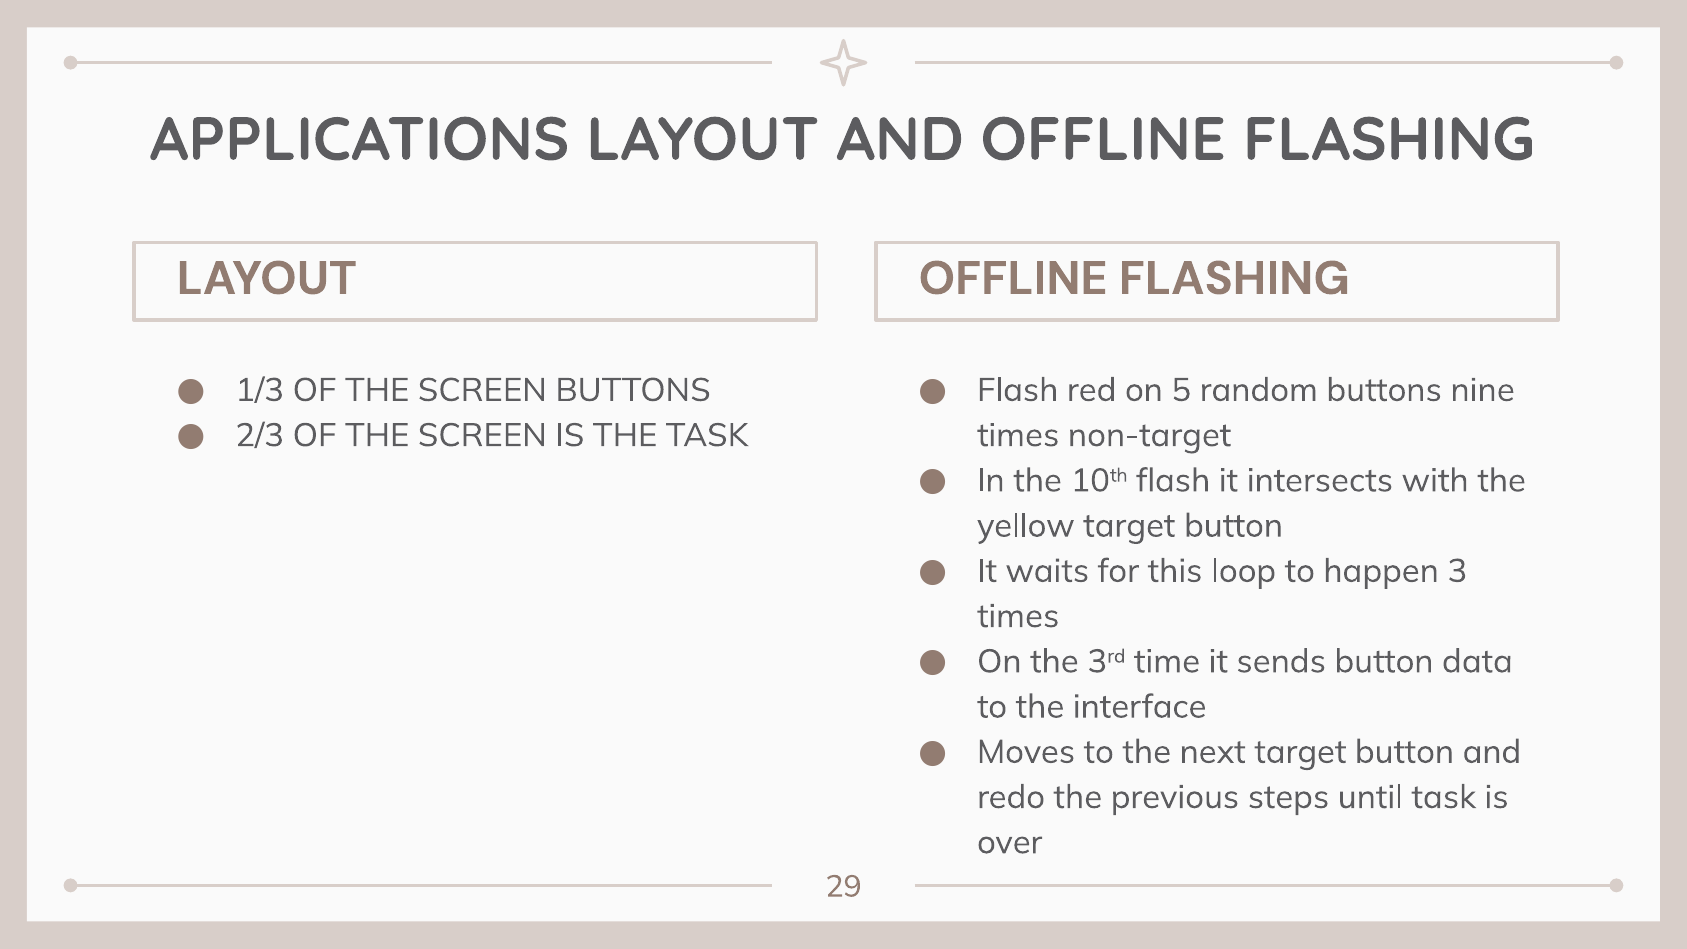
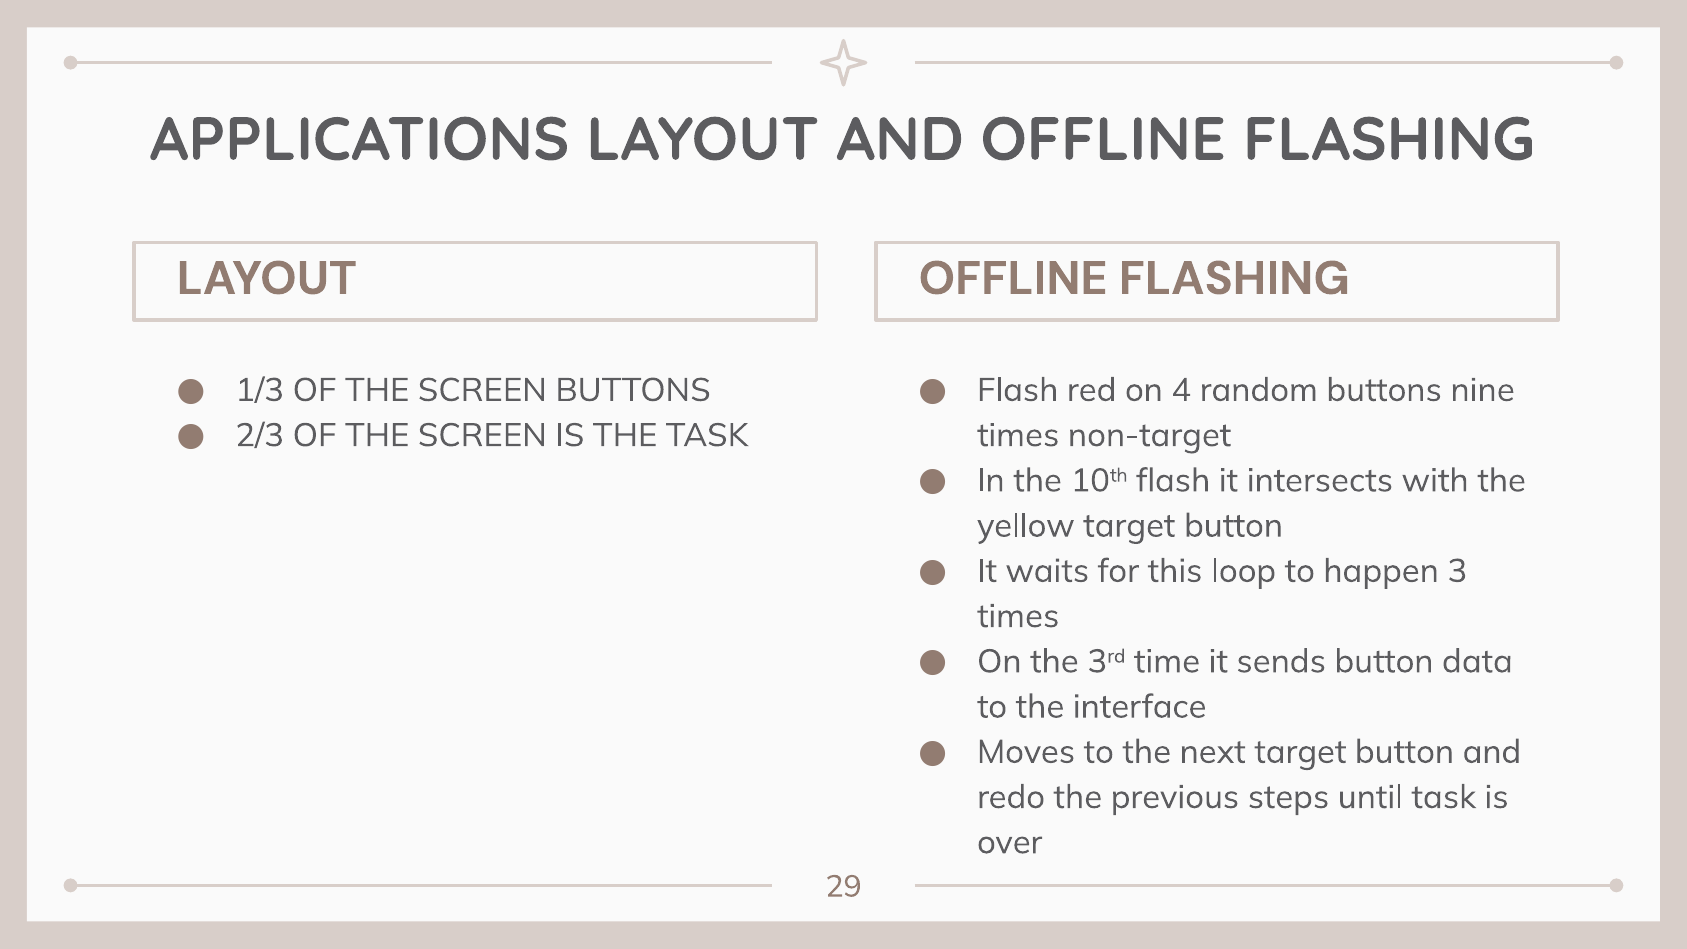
5: 5 -> 4
